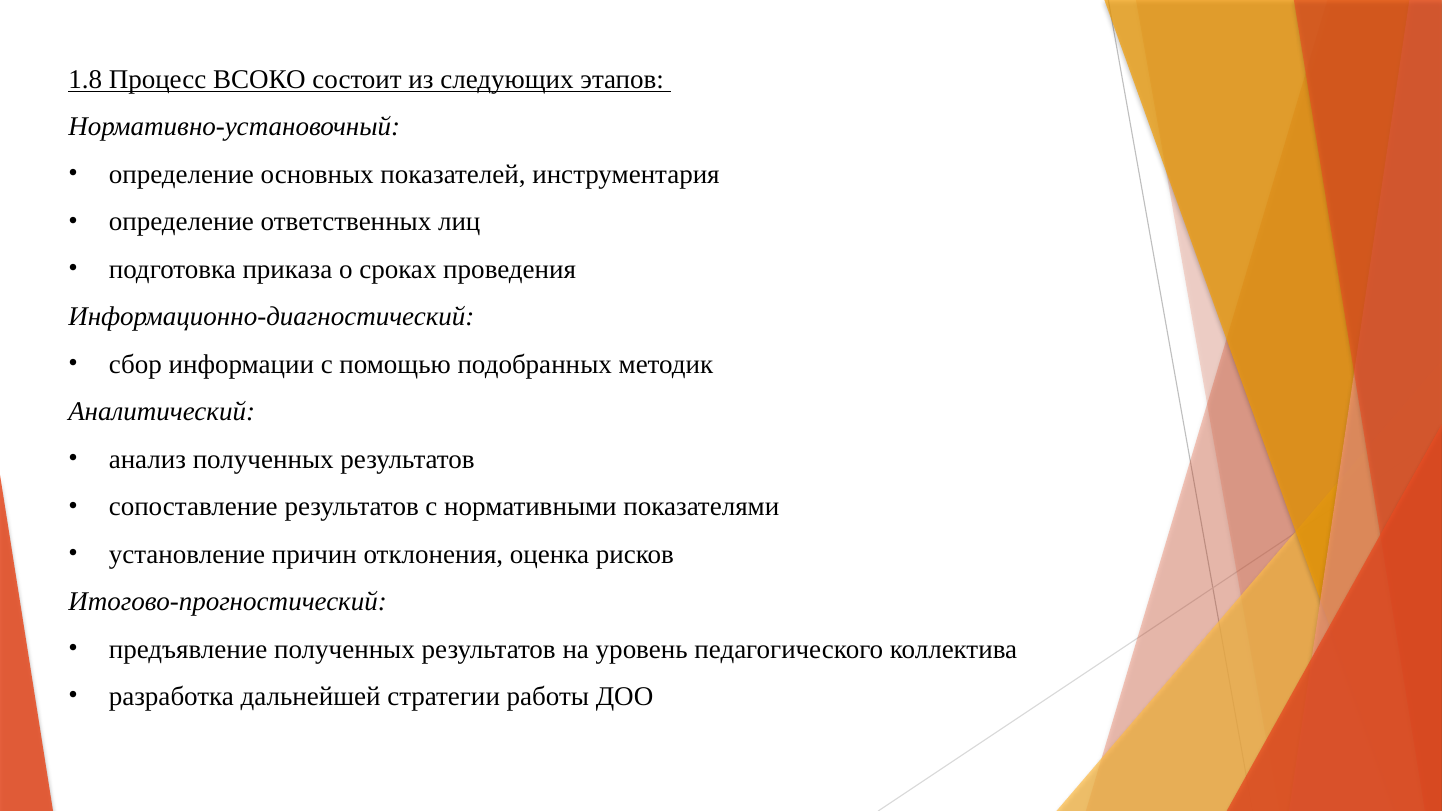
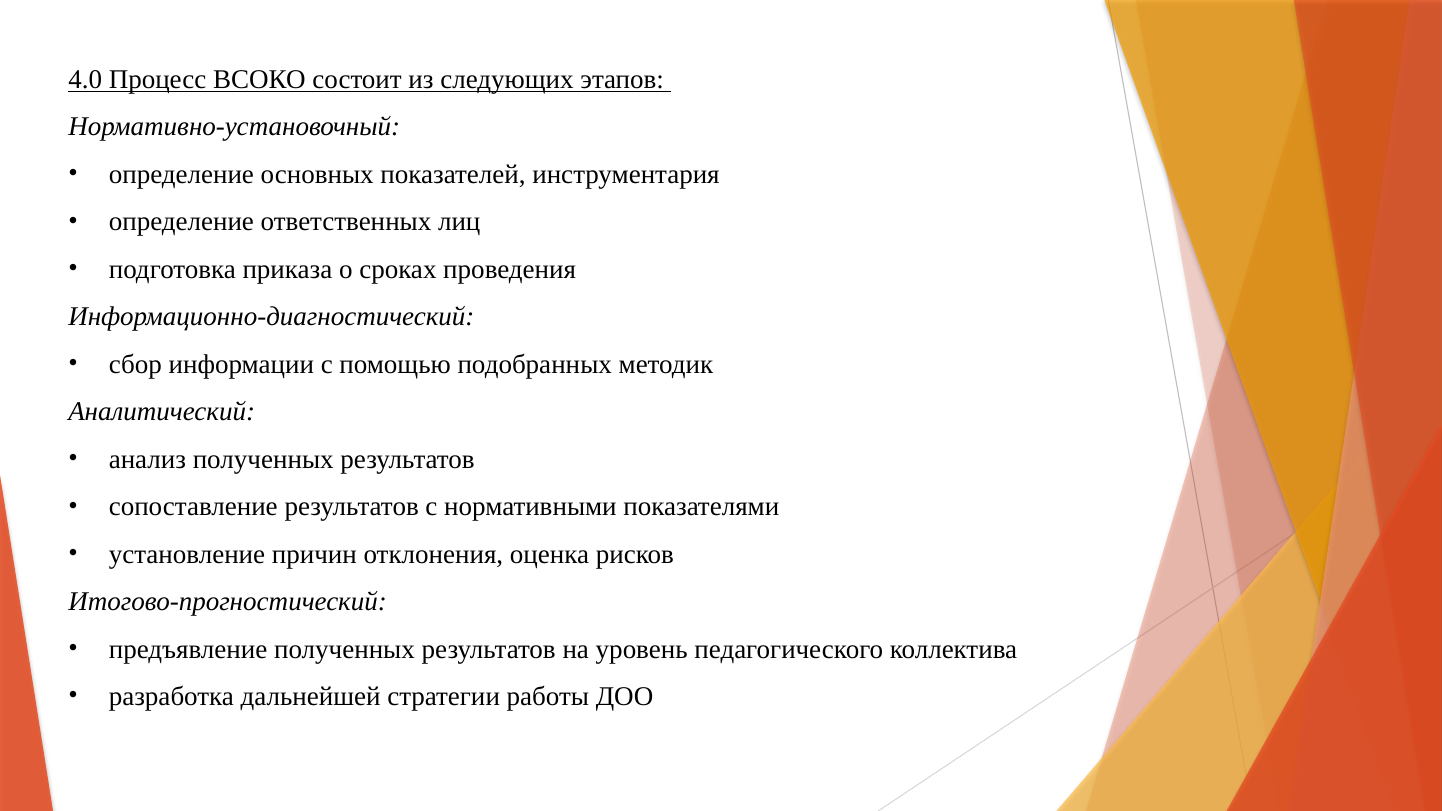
1.8: 1.8 -> 4.0
